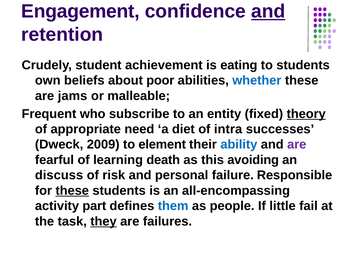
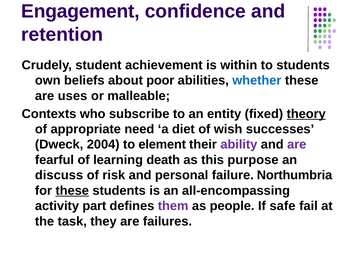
and at (268, 11) underline: present -> none
eating: eating -> within
jams: jams -> uses
Frequent: Frequent -> Contexts
intra: intra -> wish
2009: 2009 -> 2004
ability colour: blue -> purple
avoiding: avoiding -> purpose
Responsible: Responsible -> Northumbria
them colour: blue -> purple
little: little -> safe
they underline: present -> none
